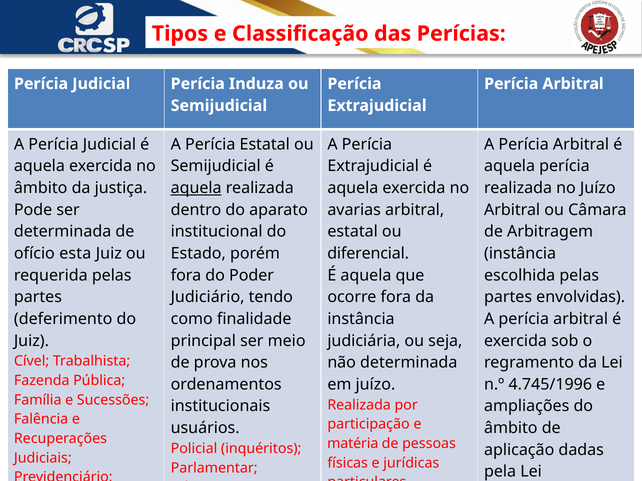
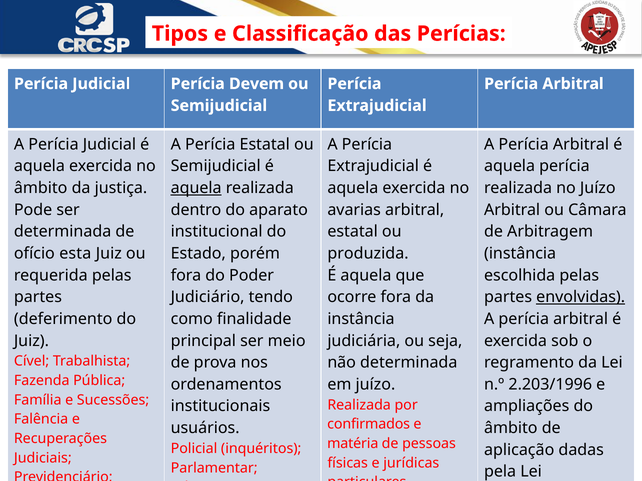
Induza: Induza -> Devem
diferencial: diferencial -> produzida
envolvidas underline: none -> present
4.745/1996: 4.745/1996 -> 2.203/1996
participação: participação -> confirmados
